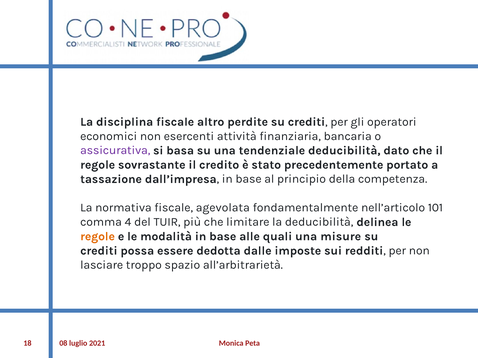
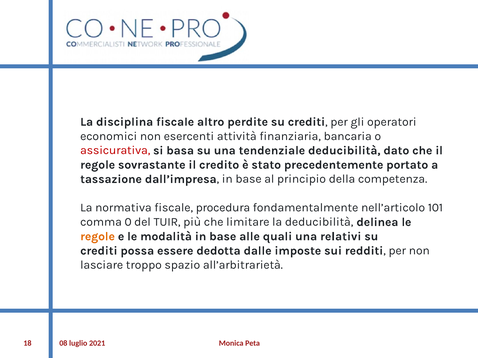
assicurativa colour: purple -> red
agevolata: agevolata -> procedura
4: 4 -> 0
misure: misure -> relativi
